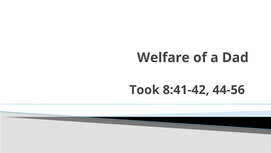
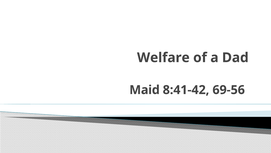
Took: Took -> Maid
44-56: 44-56 -> 69-56
